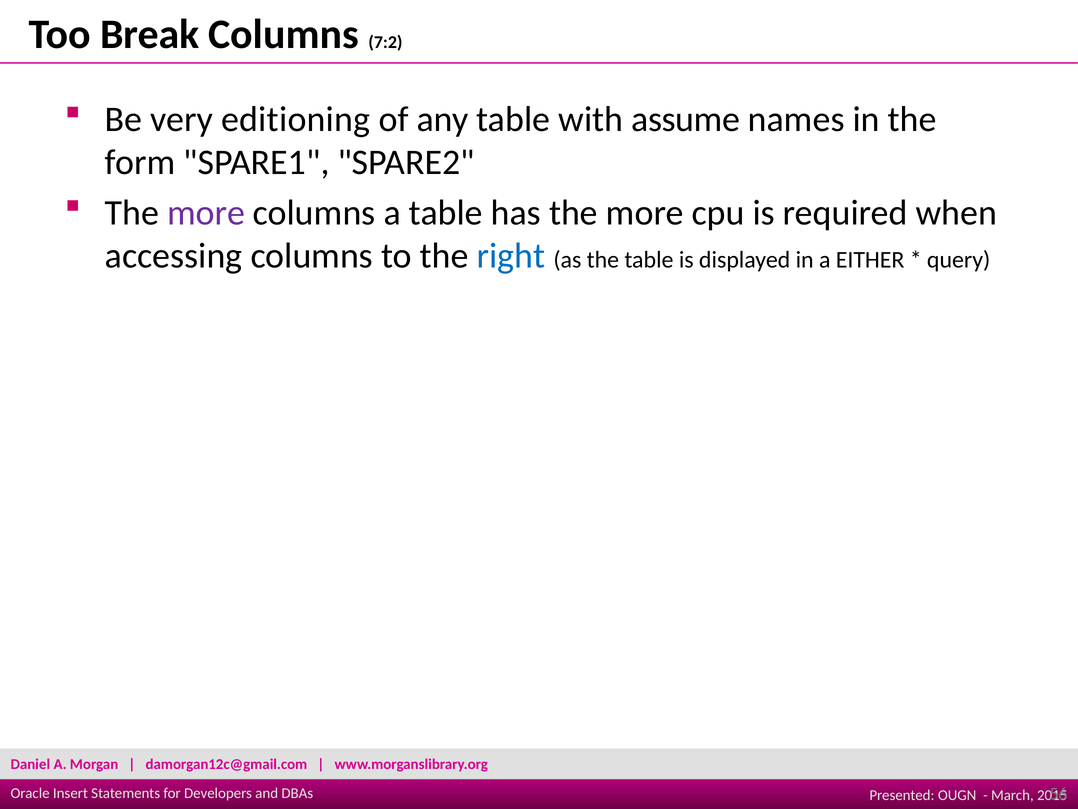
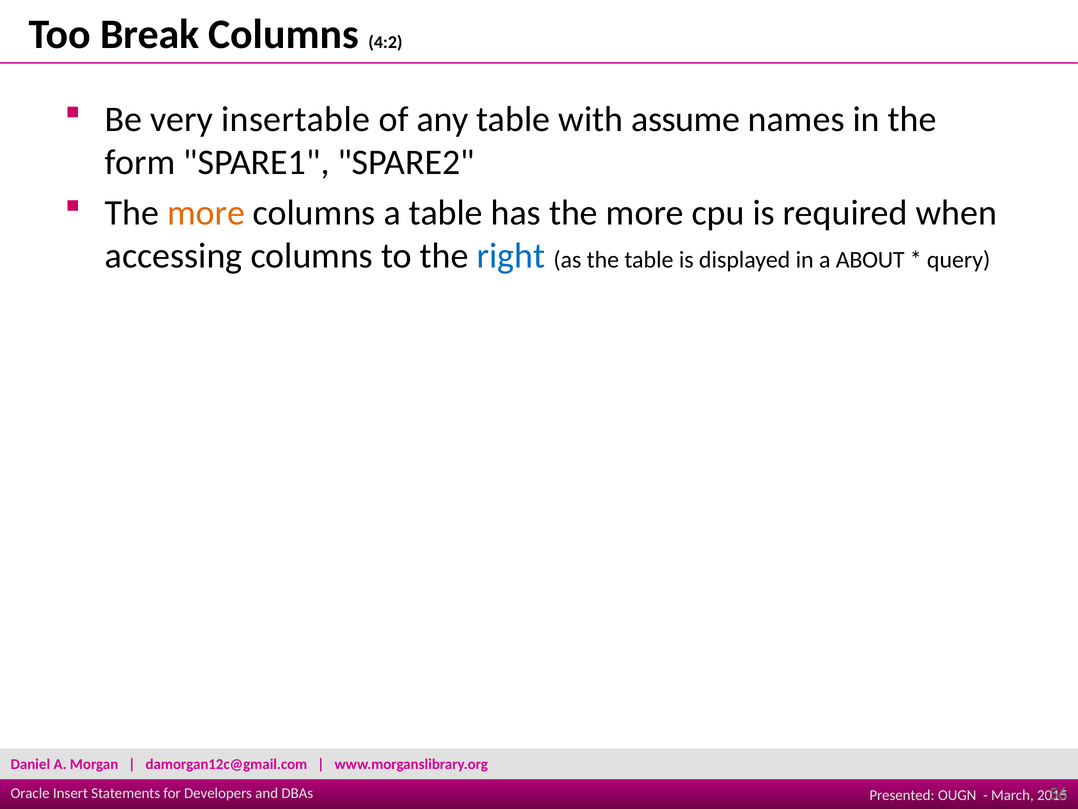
7:2: 7:2 -> 4:2
editioning: editioning -> insertable
more at (206, 213) colour: purple -> orange
EITHER: EITHER -> ABOUT
